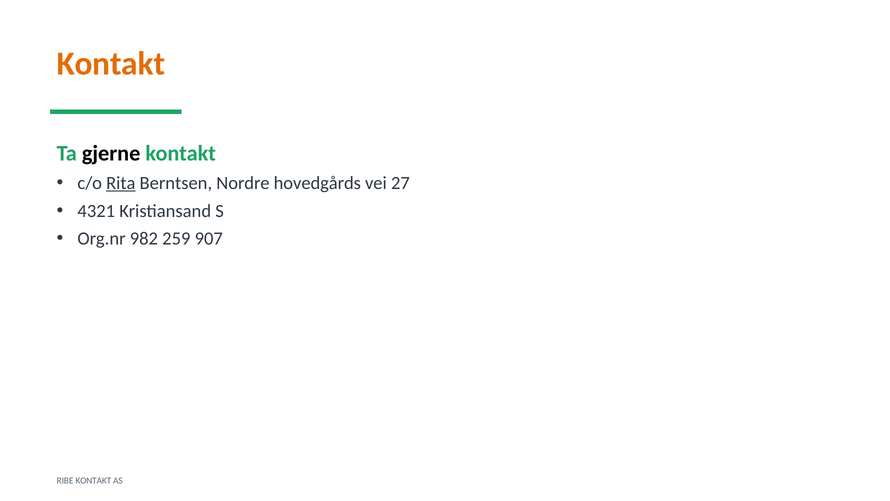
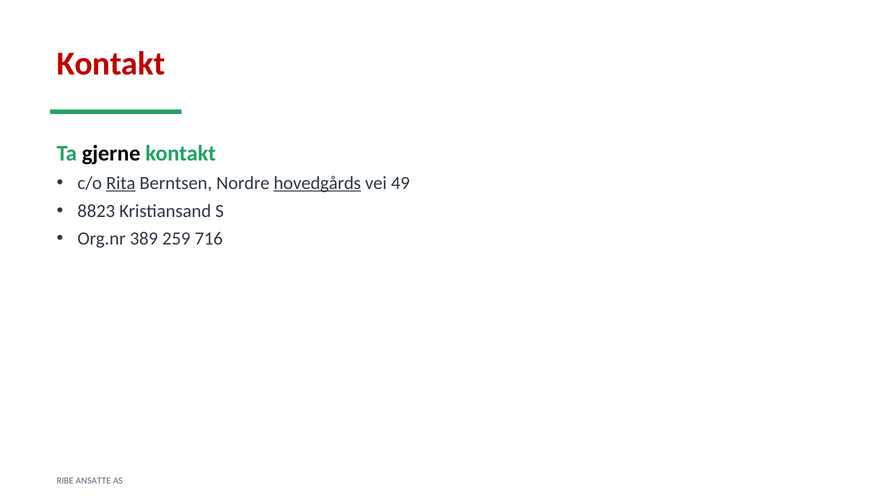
Kontakt at (111, 64) colour: orange -> red
hovedgårds underline: none -> present
27: 27 -> 49
4321: 4321 -> 8823
982: 982 -> 389
907: 907 -> 716
RIBE KONTAKT: KONTAKT -> ANSATTE
